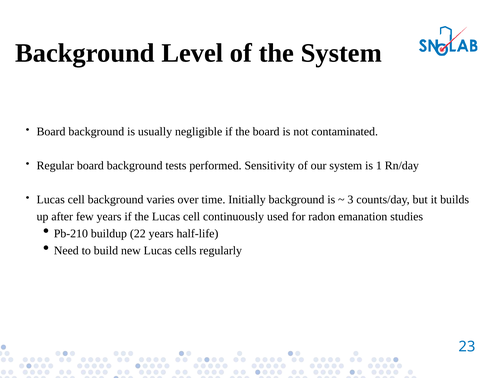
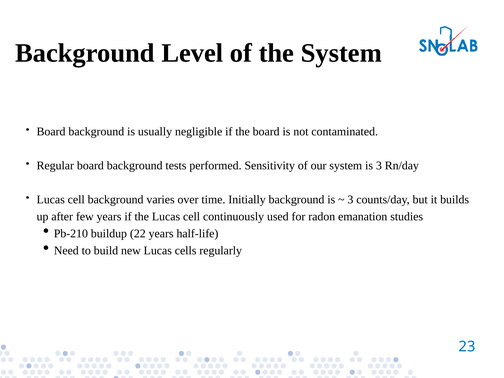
is 1: 1 -> 3
